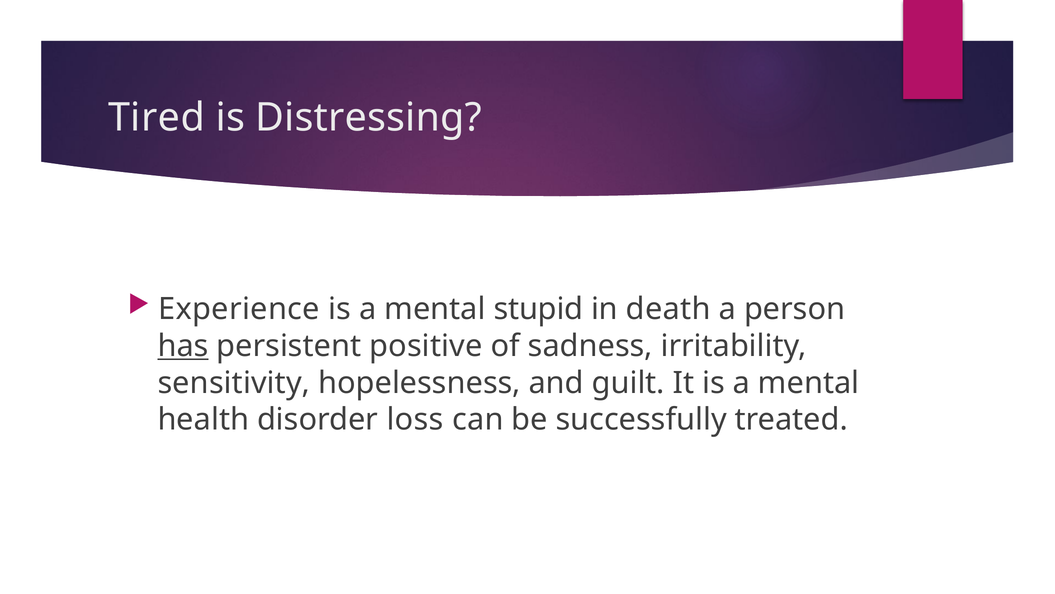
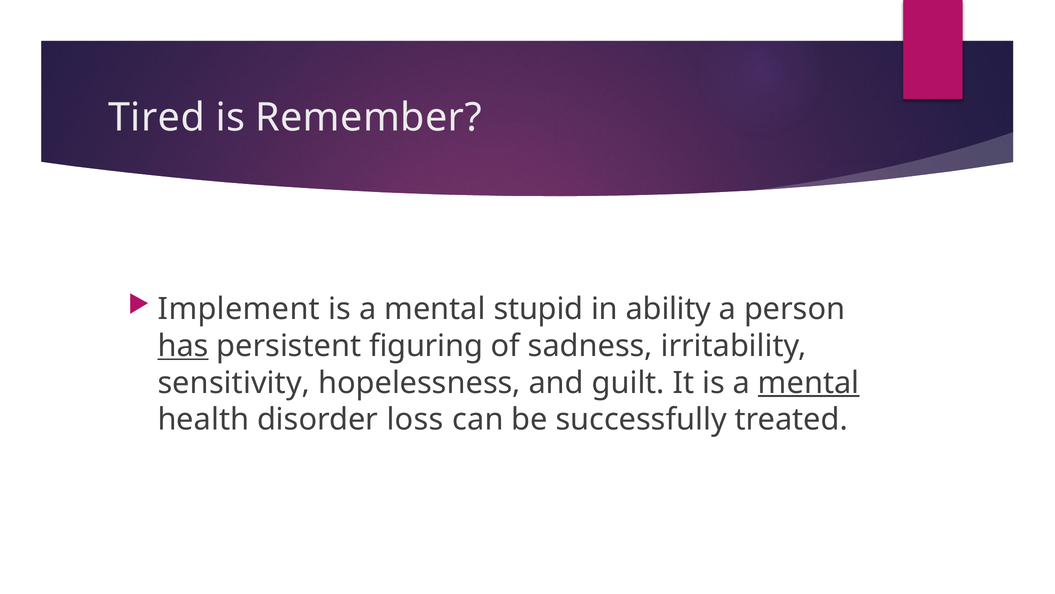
Distressing: Distressing -> Remember
Experience: Experience -> Implement
death: death -> ability
positive: positive -> figuring
mental at (809, 382) underline: none -> present
